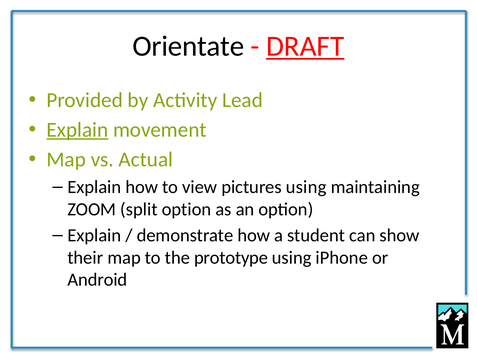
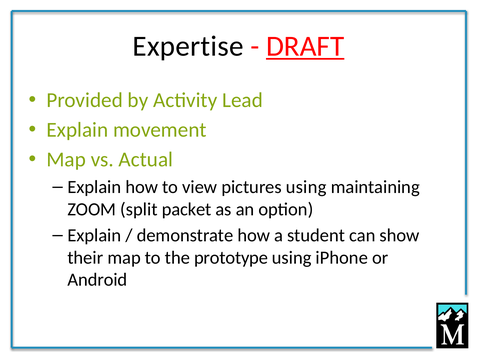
Orientate: Orientate -> Expertise
Explain at (77, 130) underline: present -> none
split option: option -> packet
